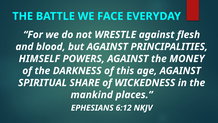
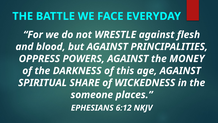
HIMSELF: HIMSELF -> OPPRESS
mankind: mankind -> someone
